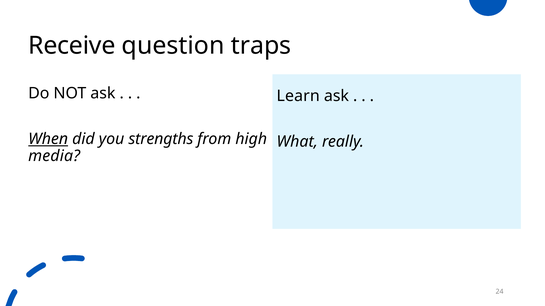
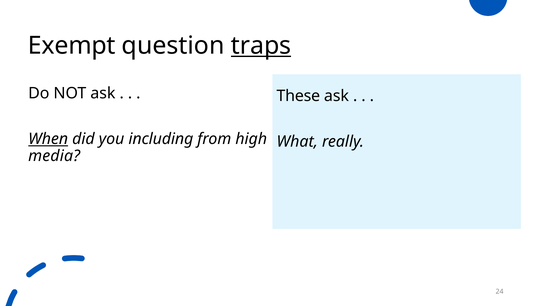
Receive: Receive -> Exempt
traps underline: none -> present
Learn: Learn -> These
strengths: strengths -> including
